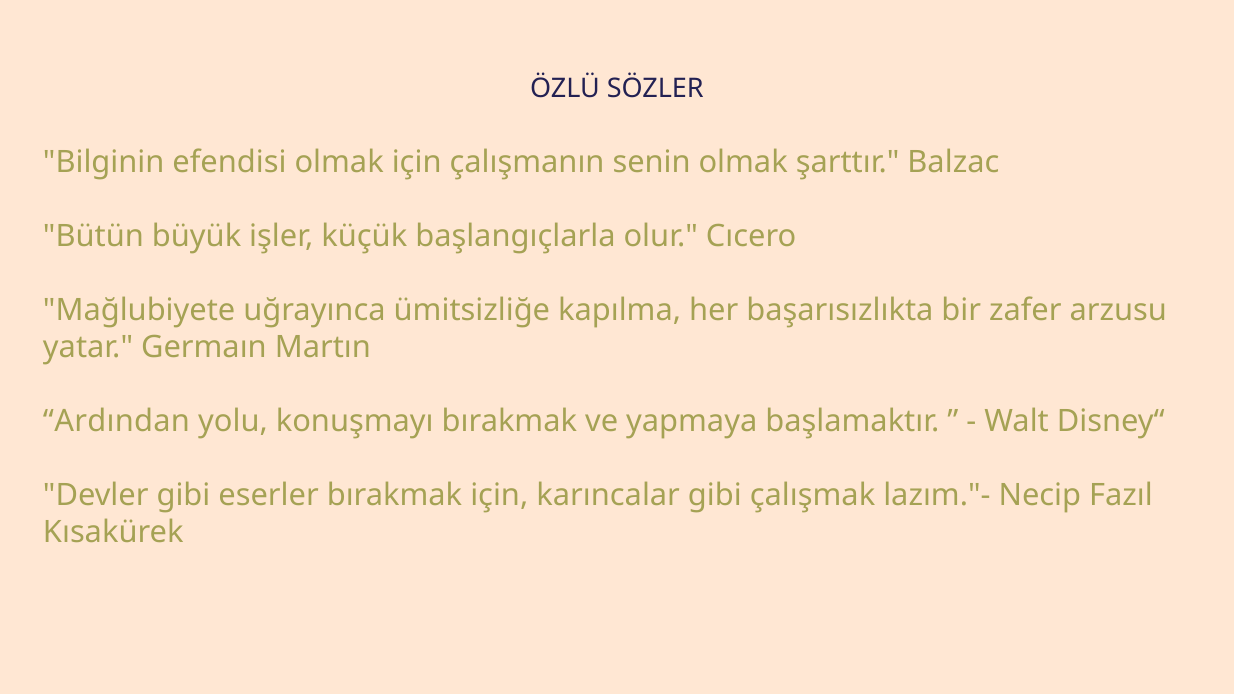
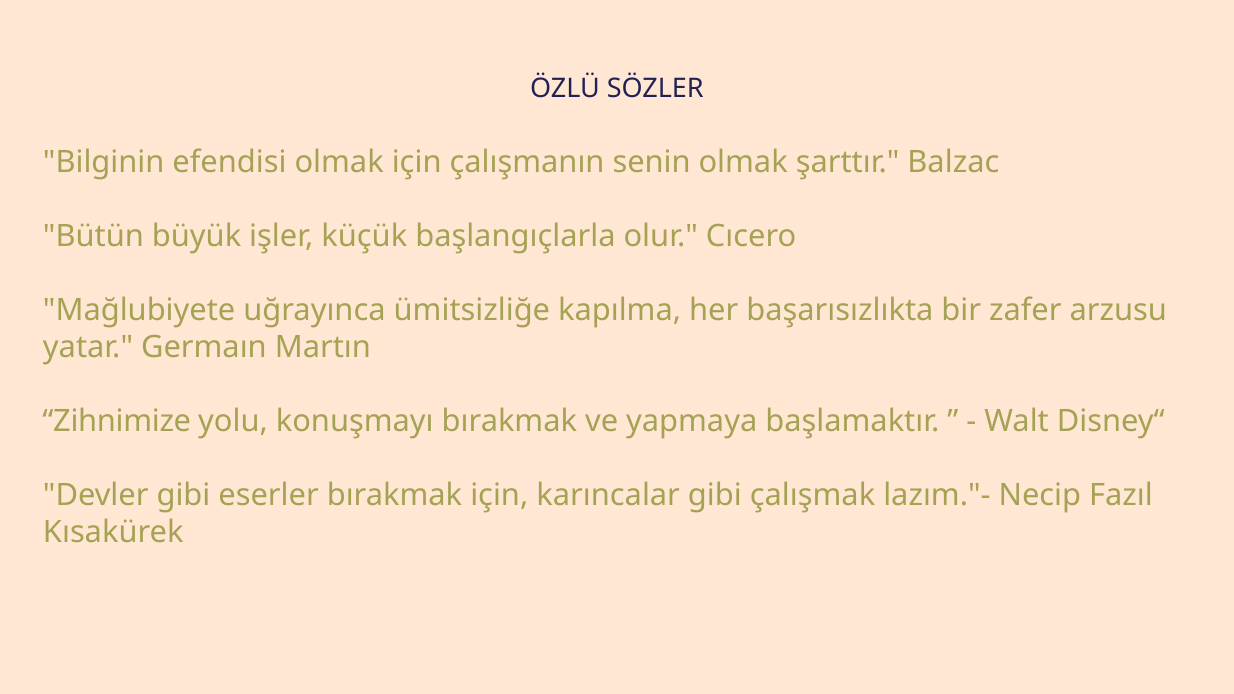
Ardından: Ardından -> Zihnimize
